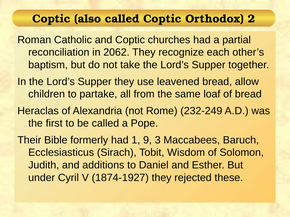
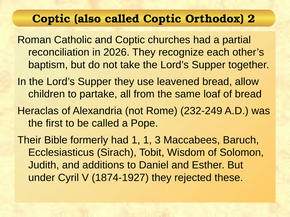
2062: 2062 -> 2026
1 9: 9 -> 1
